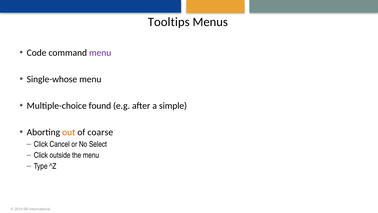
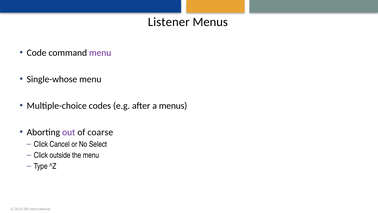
Tooltips: Tooltips -> Listener
found: found -> codes
a simple: simple -> menus
out colour: orange -> purple
